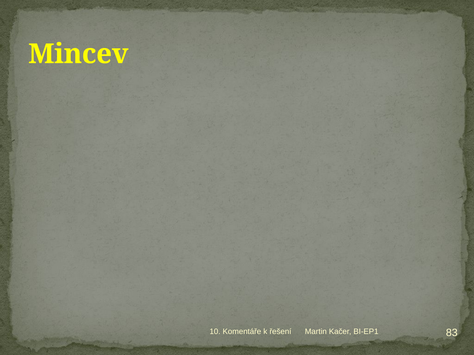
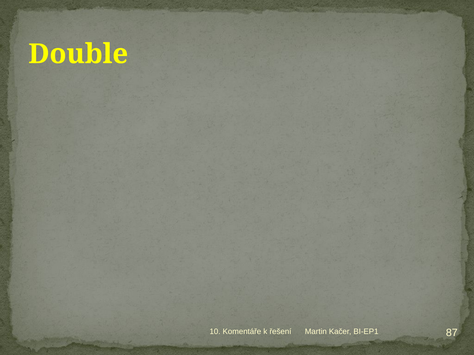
Mincev: Mincev -> Double
83: 83 -> 87
